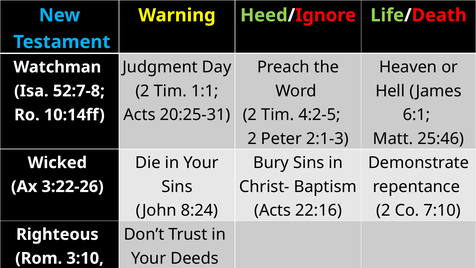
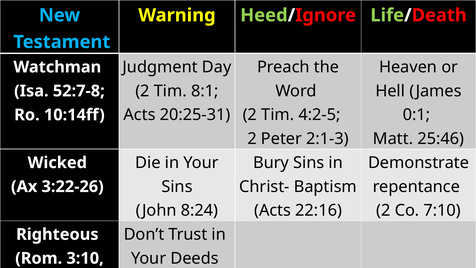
1:1: 1:1 -> 8:1
6:1: 6:1 -> 0:1
